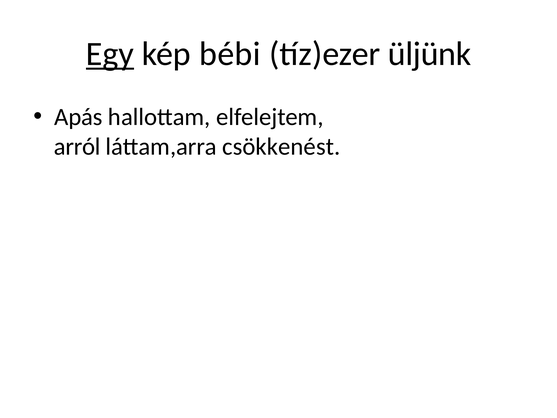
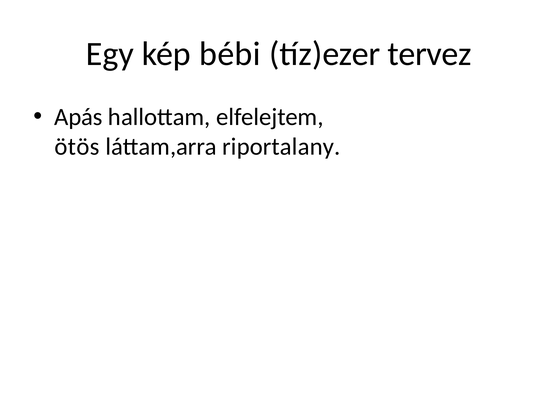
Egy underline: present -> none
üljünk: üljünk -> tervez
arról: arról -> ötös
csökkenést: csökkenést -> riportalany
